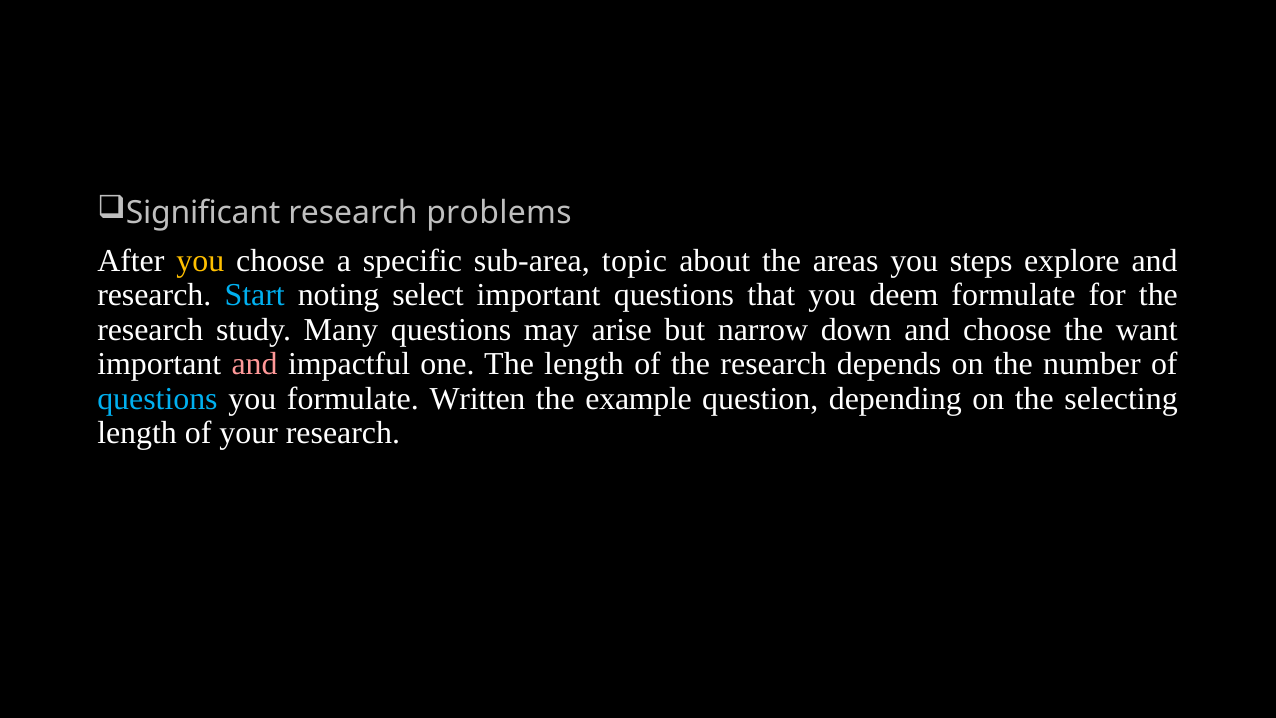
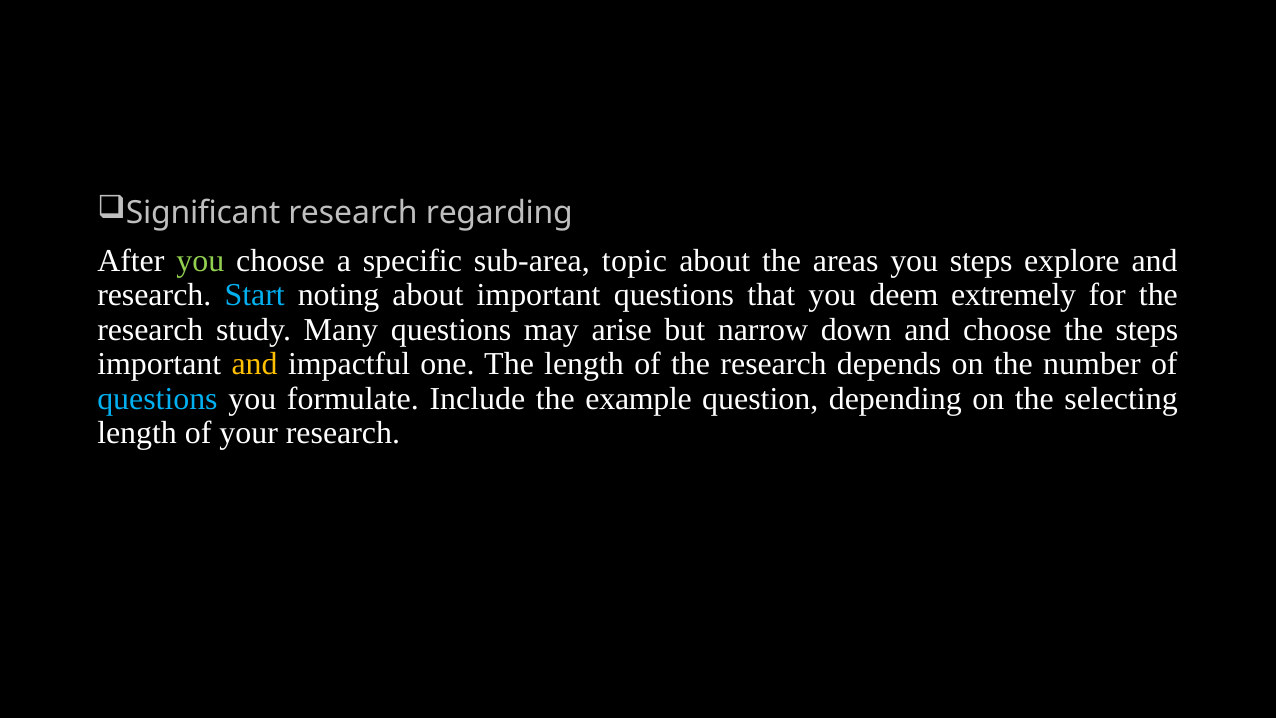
problems: problems -> regarding
you at (200, 261) colour: yellow -> light green
noting select: select -> about
deem formulate: formulate -> extremely
the want: want -> steps
and at (255, 364) colour: pink -> yellow
Written: Written -> Include
